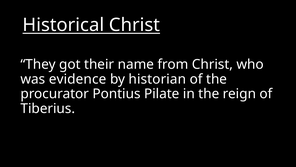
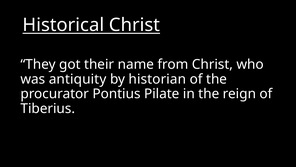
evidence: evidence -> antiquity
